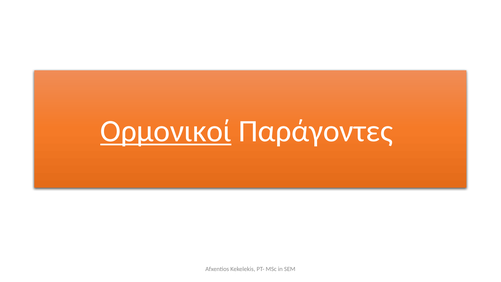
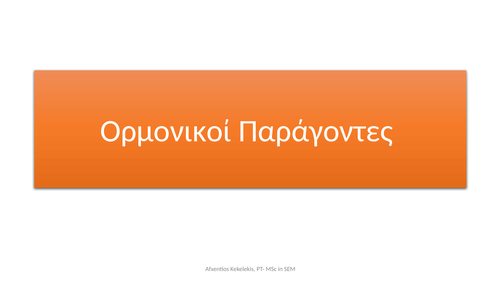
Ορμονικοί underline: present -> none
